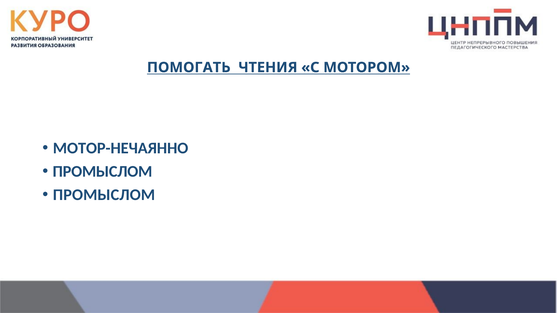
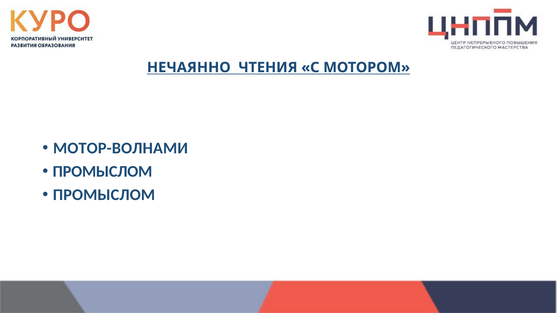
ПОМОГАТЬ: ПОМОГАТЬ -> НЕЧАЯННО
МОТОР-НЕЧАЯННО: МОТОР-НЕЧАЯННО -> МОТОР-ВОЛНАМИ
